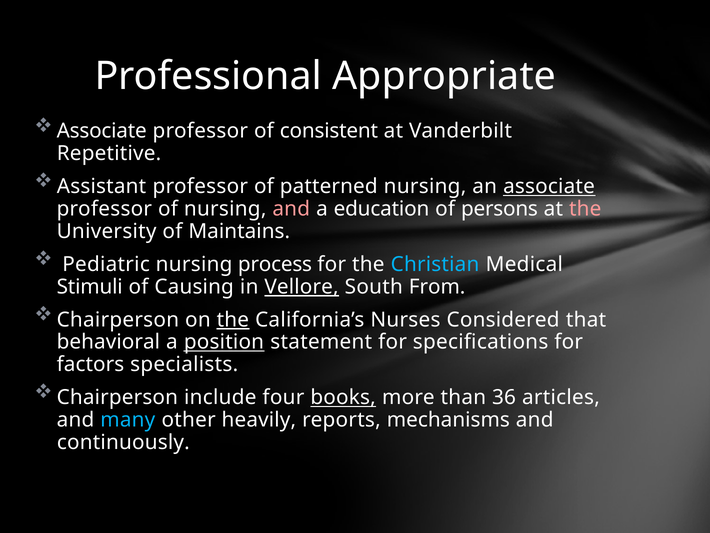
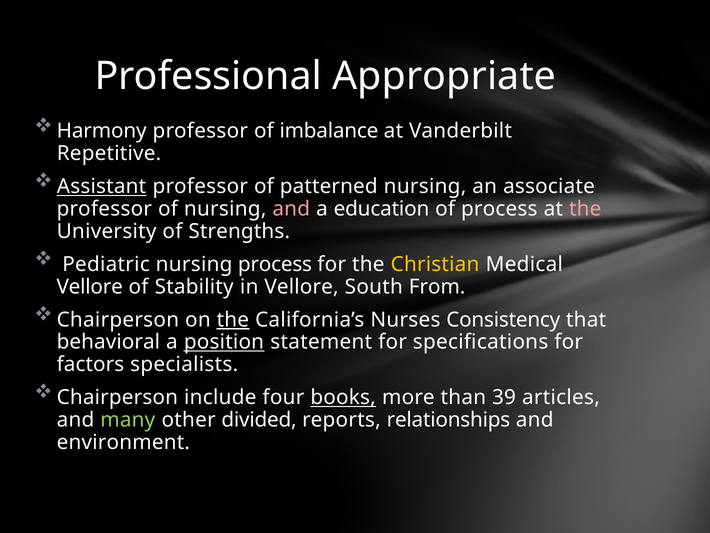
Associate at (102, 131): Associate -> Harmony
consistent: consistent -> imbalance
Assistant underline: none -> present
associate at (549, 186) underline: present -> none
of persons: persons -> process
Maintains: Maintains -> Strengths
Christian colour: light blue -> yellow
Stimuli at (90, 286): Stimuli -> Vellore
Causing: Causing -> Stability
Vellore at (302, 286) underline: present -> none
Considered: Considered -> Consistency
36: 36 -> 39
many colour: light blue -> light green
heavily: heavily -> divided
mechanisms: mechanisms -> relationships
continuously: continuously -> environment
